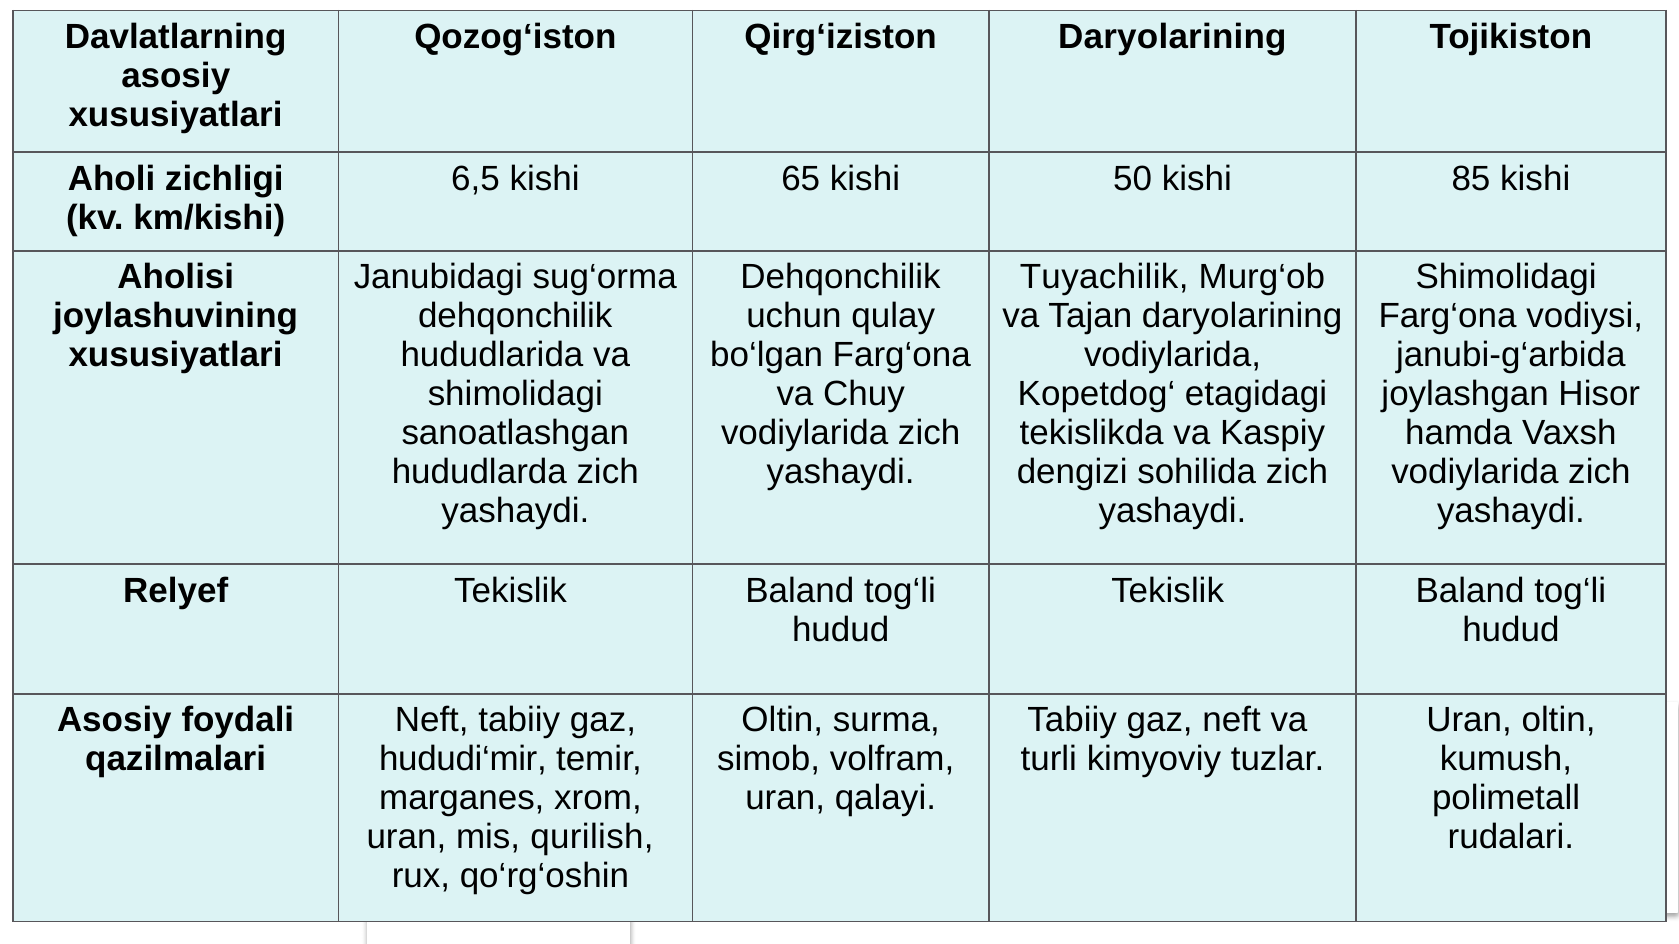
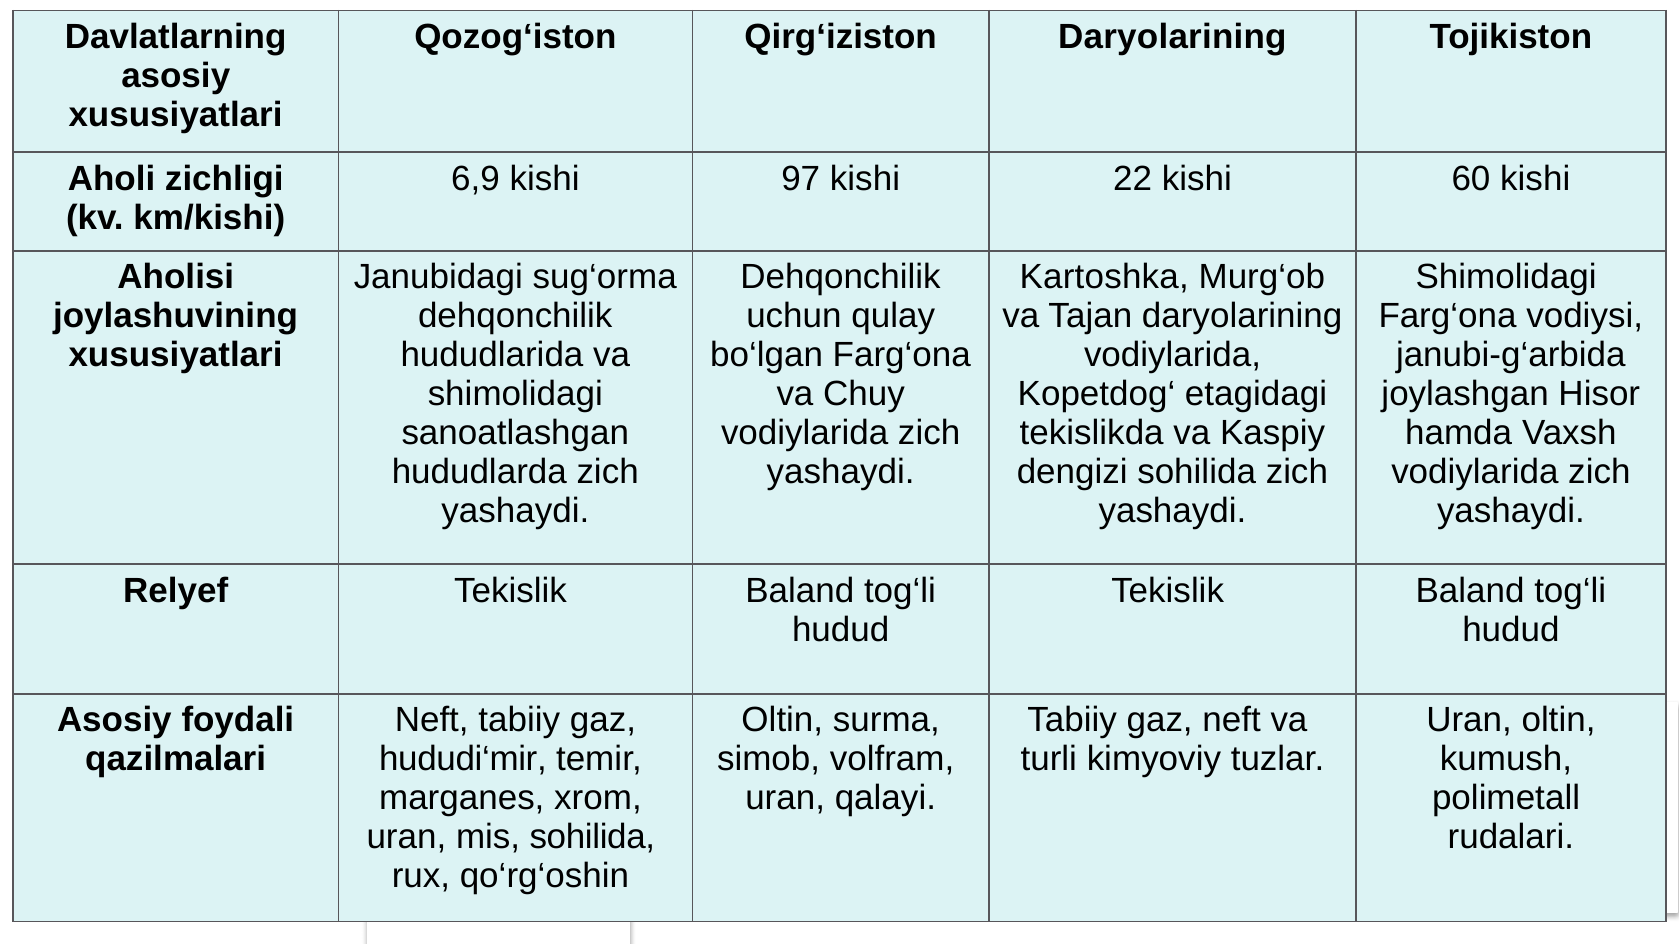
6,5: 6,5 -> 6,9
65: 65 -> 97
50: 50 -> 22
85: 85 -> 60
Tuyachilik: Tuyachilik -> Kartoshka
mis qurilish: qurilish -> sohilida
